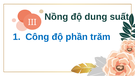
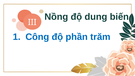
suất: suất -> biến
